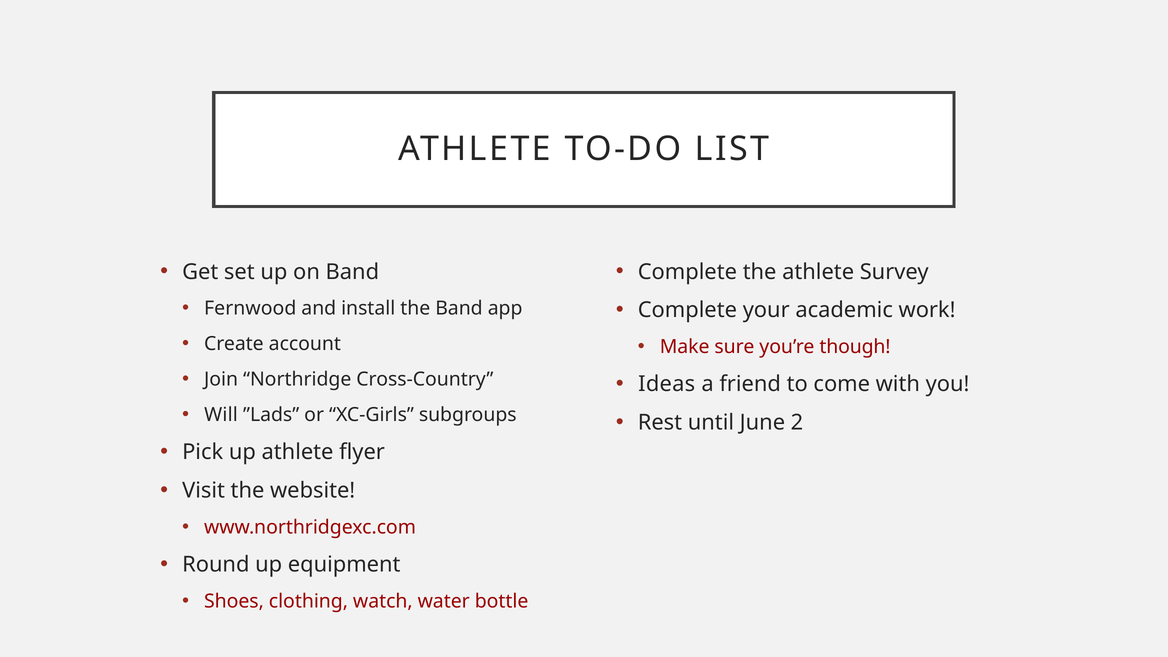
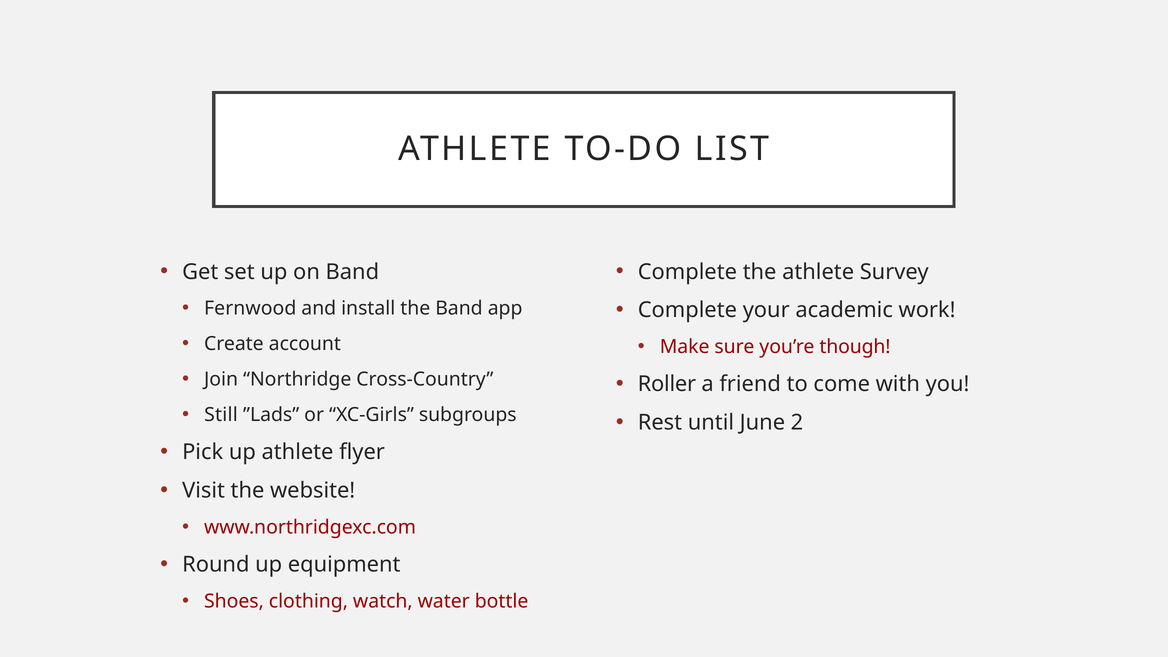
Ideas: Ideas -> Roller
Will: Will -> Still
